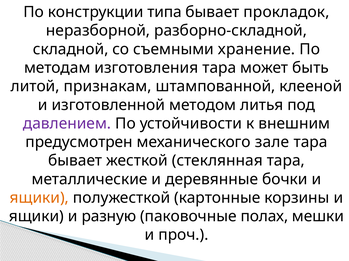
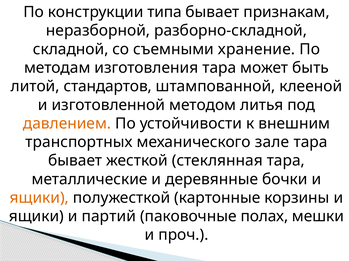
прокладок: прокладок -> признакам
признакам: признакам -> стандартов
давлением colour: purple -> orange
предусмотрен: предусмотрен -> транспортных
разную: разную -> партий
